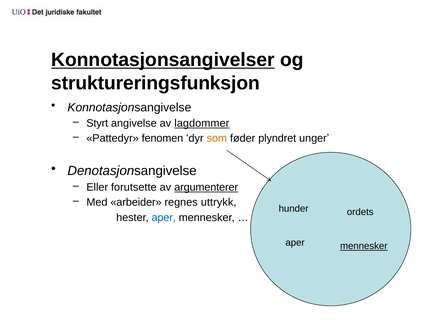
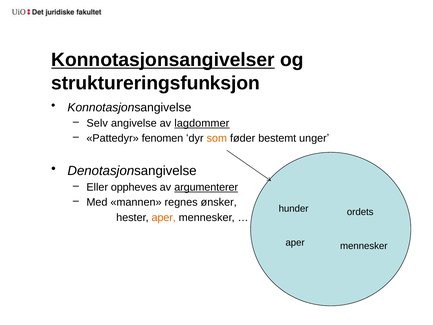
Styrt: Styrt -> Selv
plyndret: plyndret -> bestemt
forutsette: forutsette -> oppheves
arbeider: arbeider -> mannen
uttrykk: uttrykk -> ønsker
aper at (164, 217) colour: blue -> orange
mennesker at (364, 246) underline: present -> none
